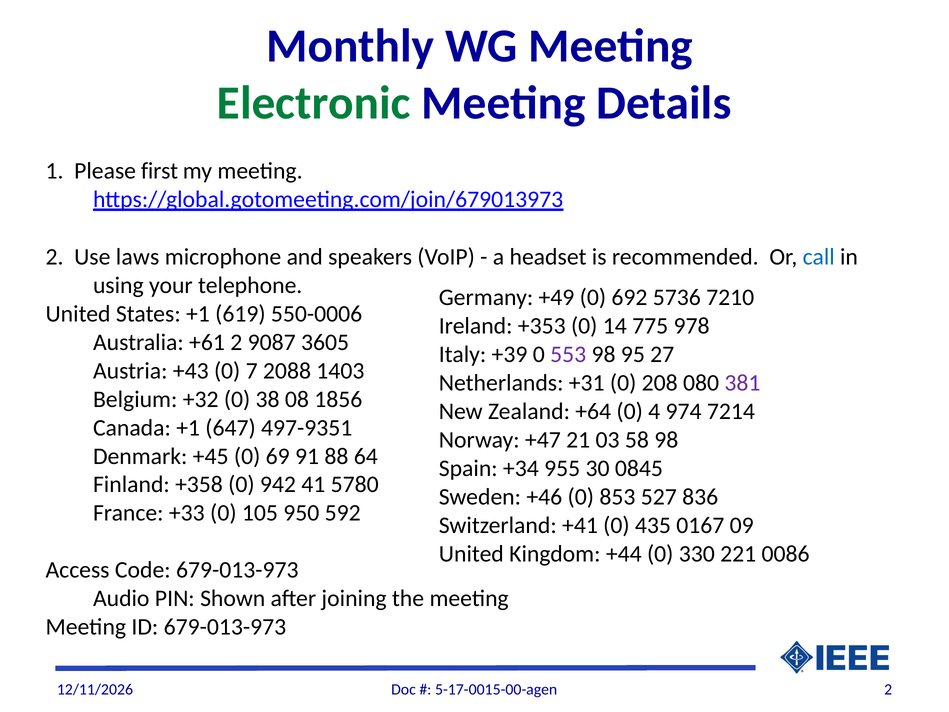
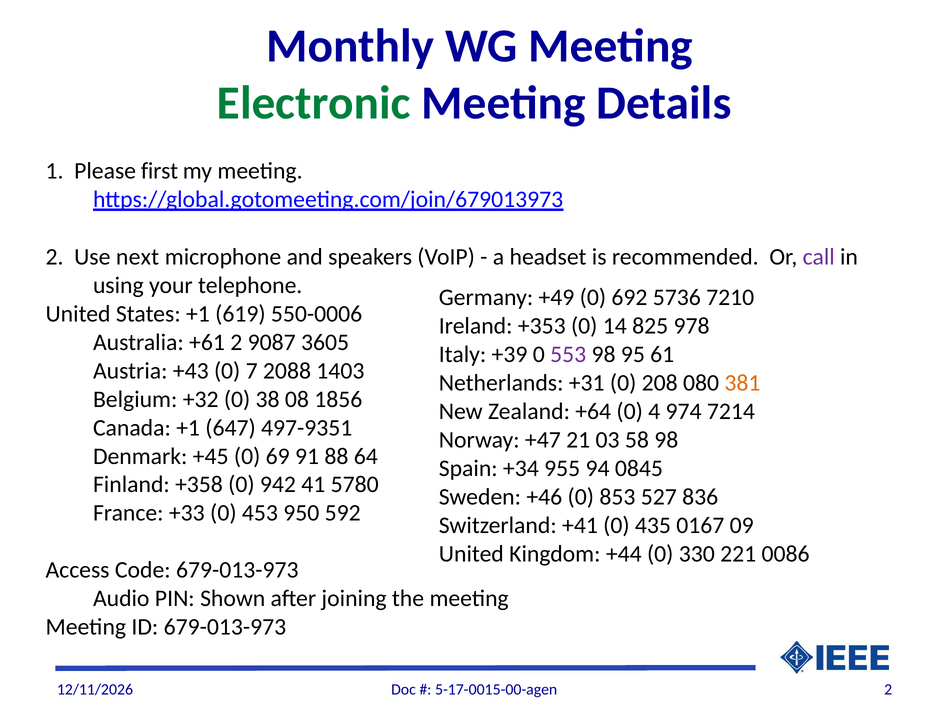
laws: laws -> next
call colour: blue -> purple
775: 775 -> 825
27: 27 -> 61
381 colour: purple -> orange
30: 30 -> 94
105: 105 -> 453
